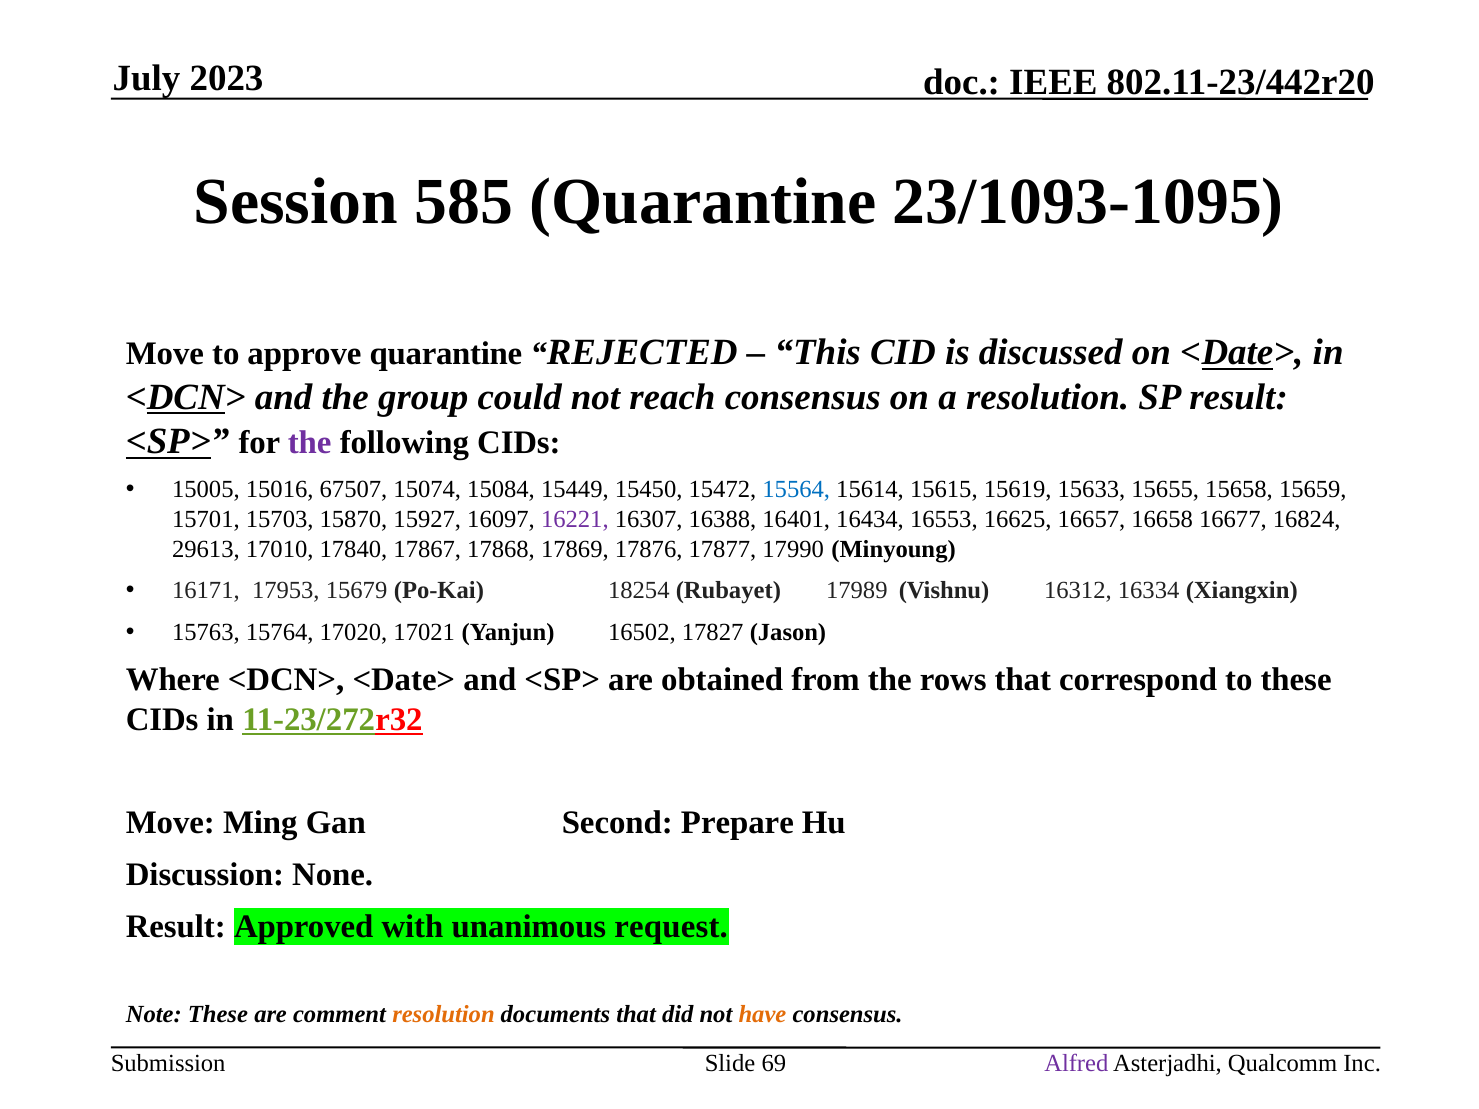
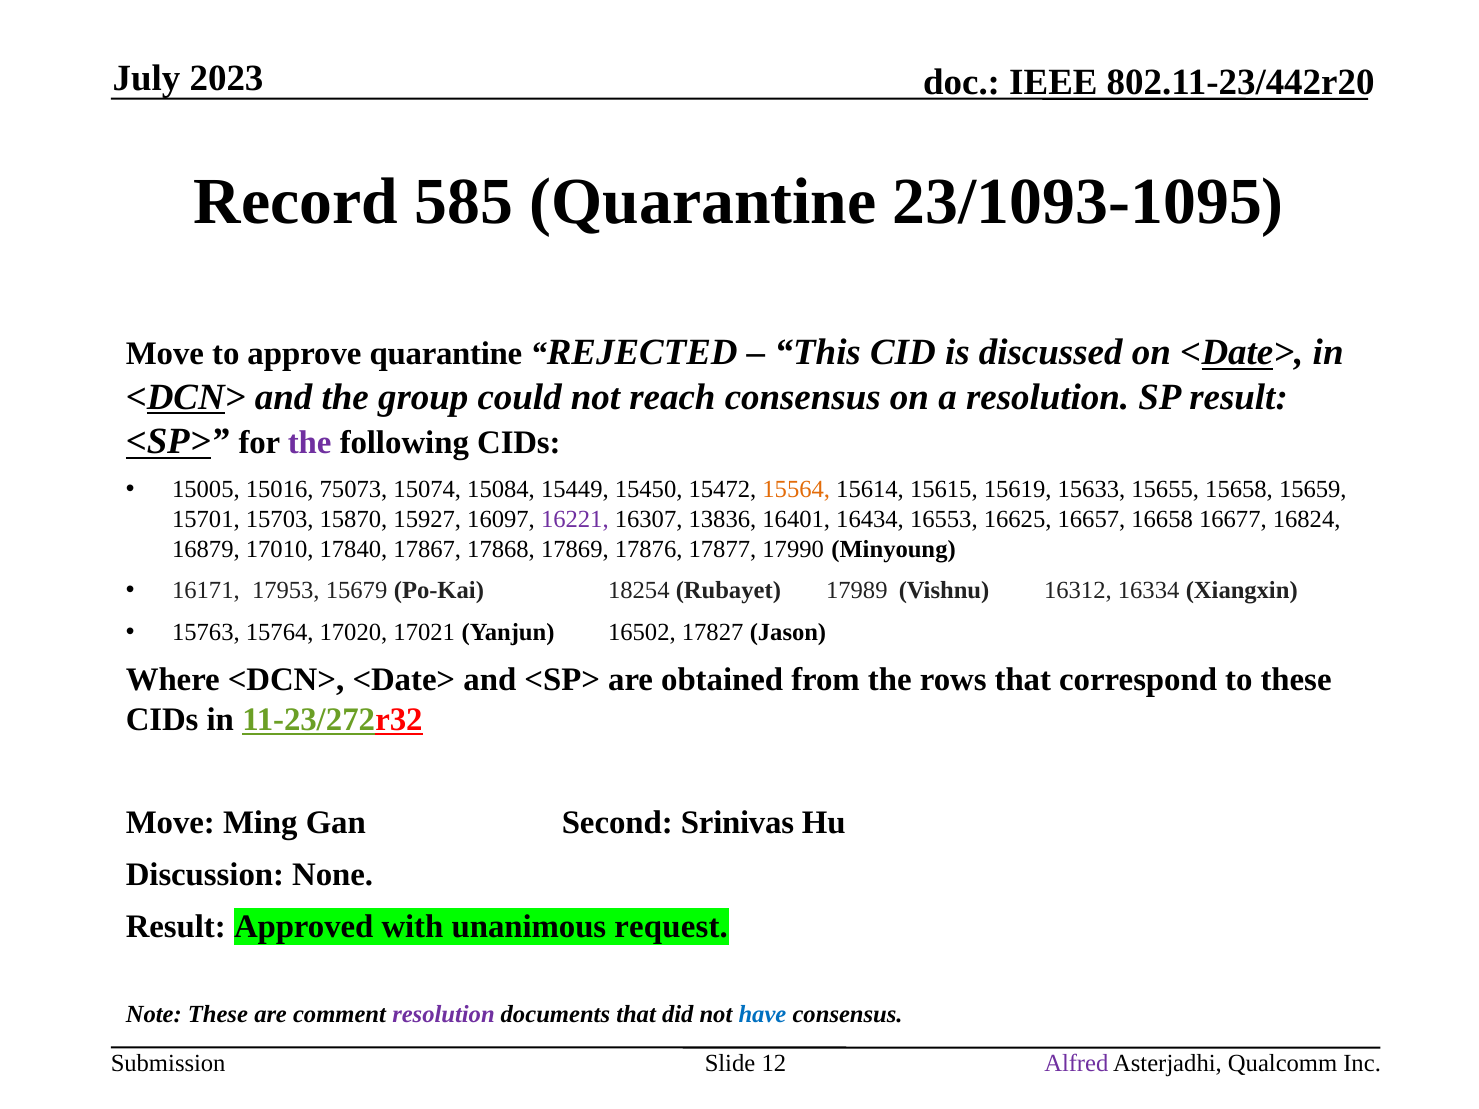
Session: Session -> Record
67507: 67507 -> 75073
15564 colour: blue -> orange
16388: 16388 -> 13836
29613: 29613 -> 16879
Prepare: Prepare -> Srinivas
resolution at (443, 1015) colour: orange -> purple
have colour: orange -> blue
69: 69 -> 12
